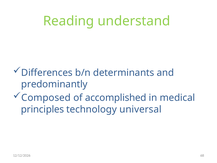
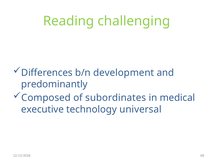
understand: understand -> challenging
determinants: determinants -> development
accomplished: accomplished -> subordinates
principles: principles -> executive
